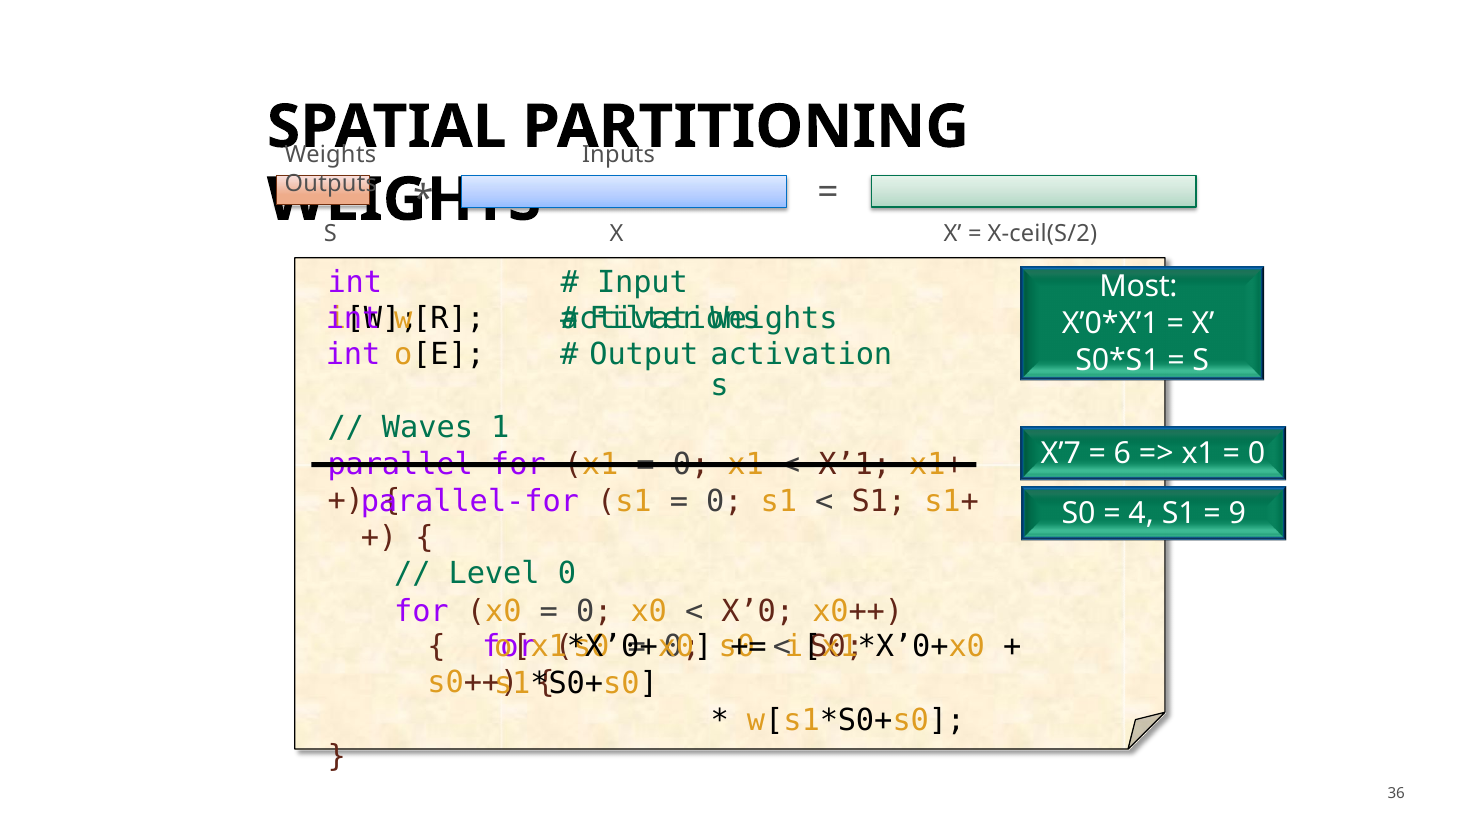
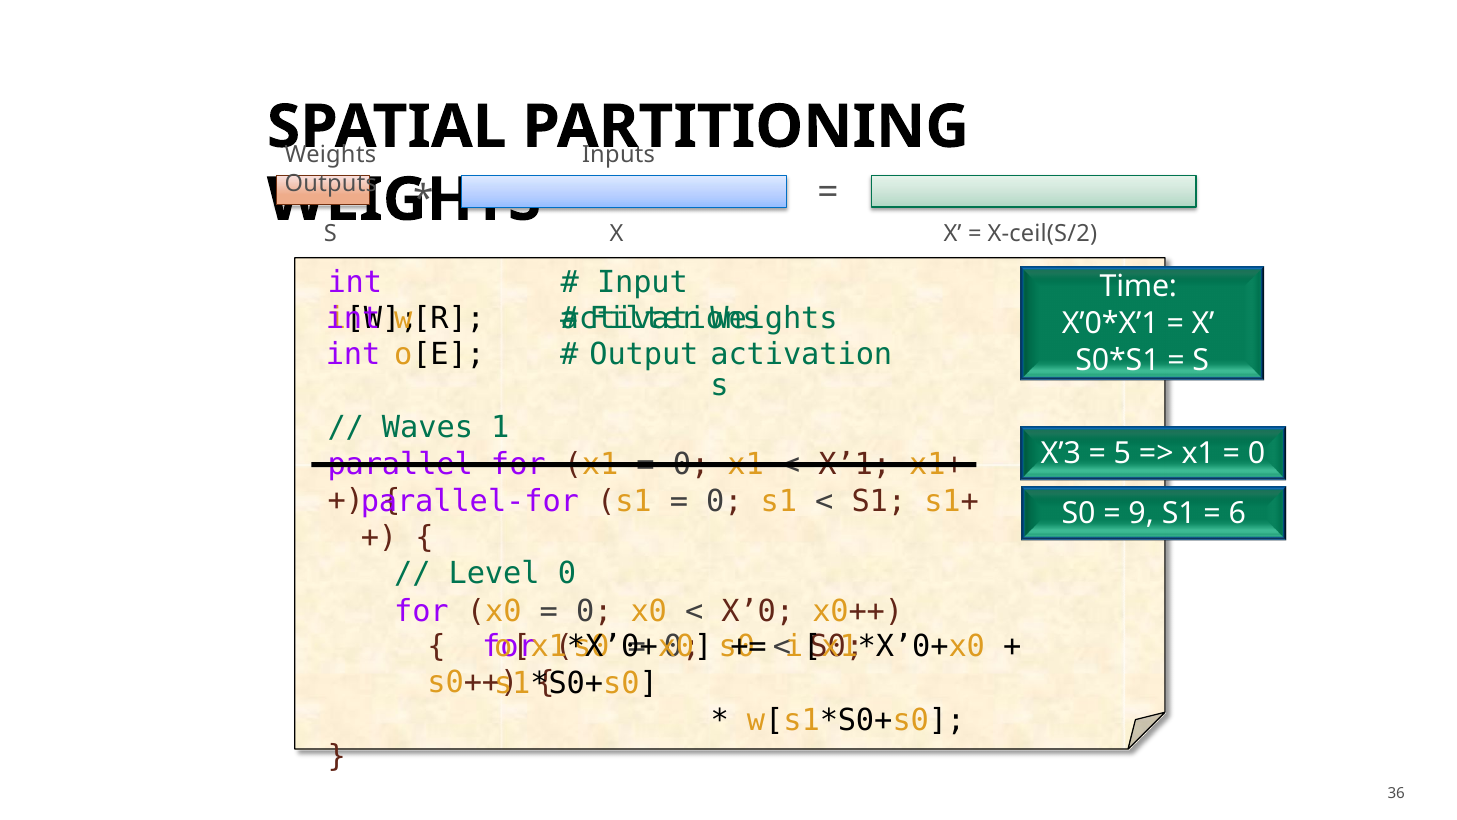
Most: Most -> Time
X’7: X’7 -> X’3
6: 6 -> 5
4: 4 -> 9
9: 9 -> 6
